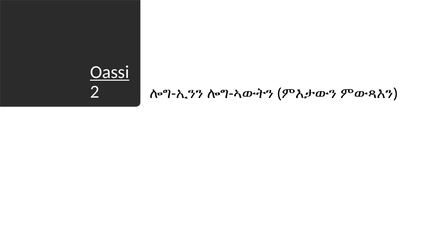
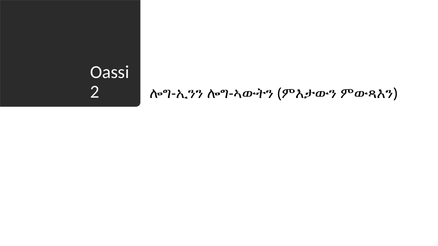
Oassi underline: present -> none
